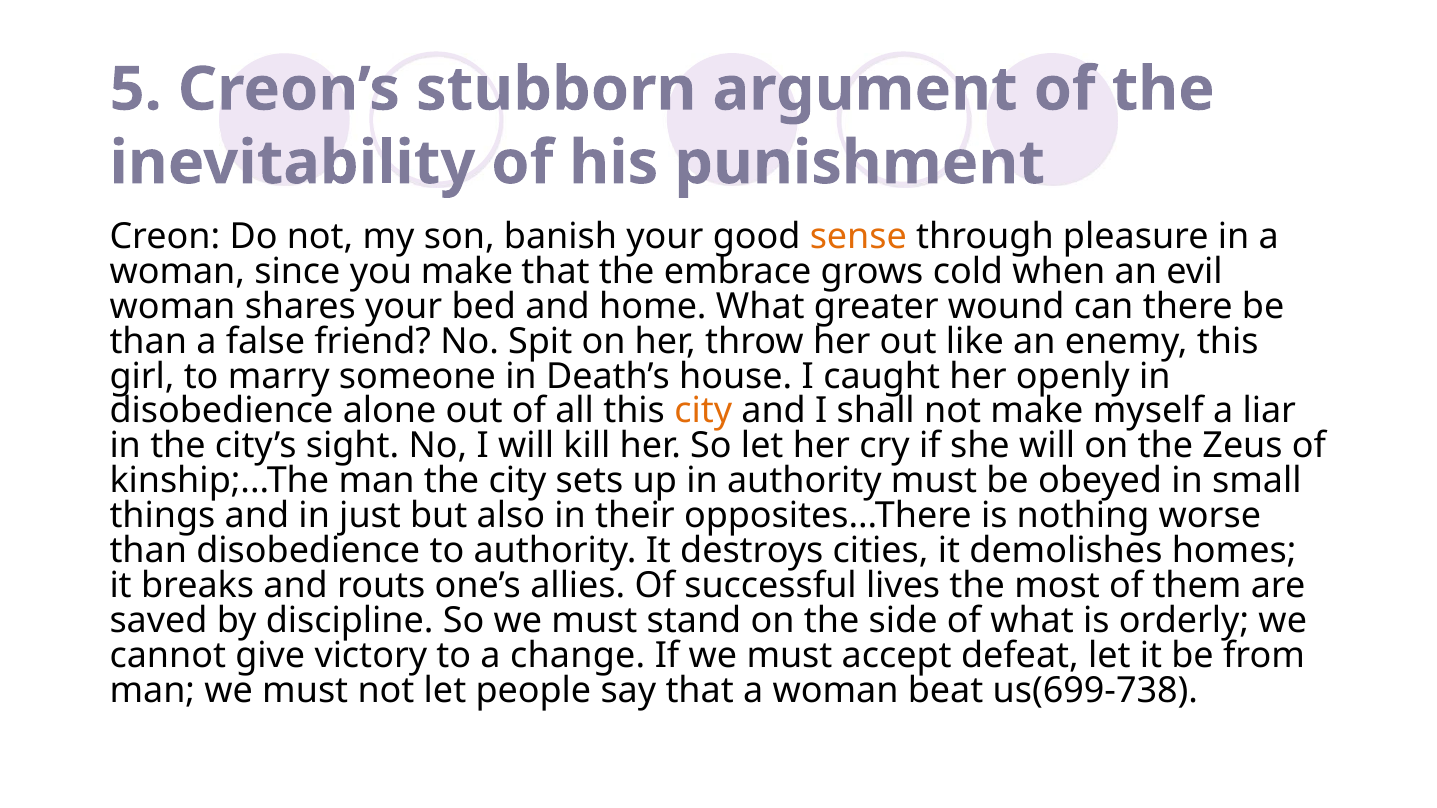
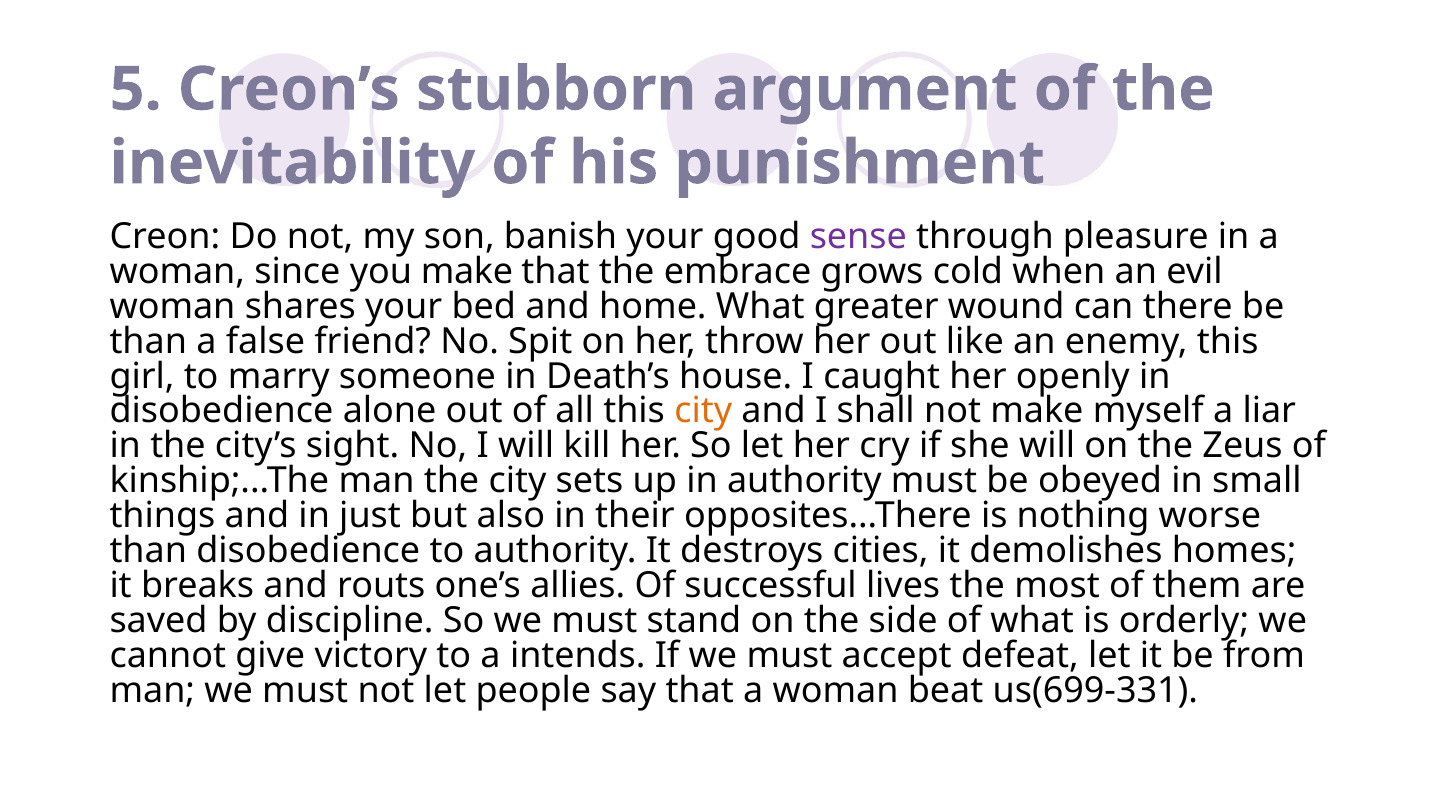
sense colour: orange -> purple
change: change -> intends
us(699-738: us(699-738 -> us(699-331
